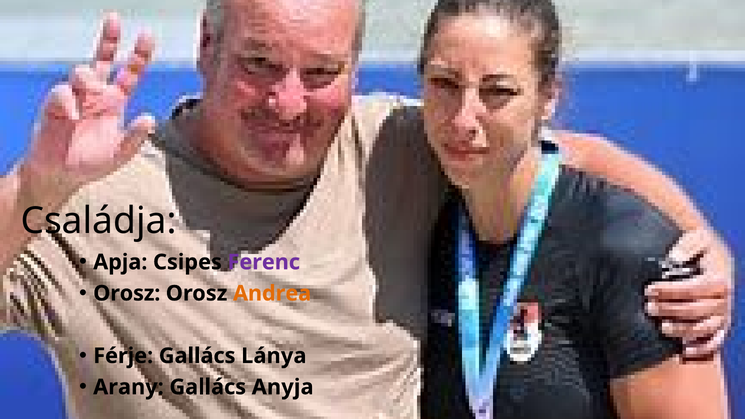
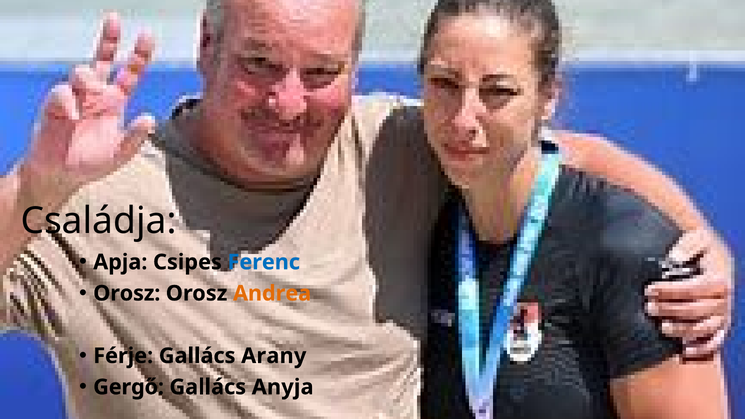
Ferenc colour: purple -> blue
Lánya: Lánya -> Arany
Arany: Arany -> Gergő
